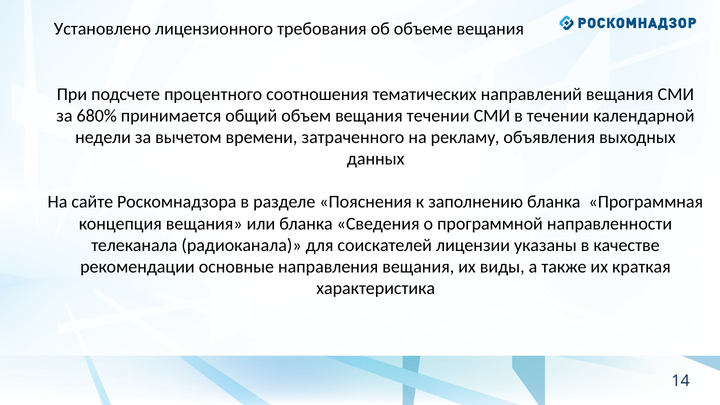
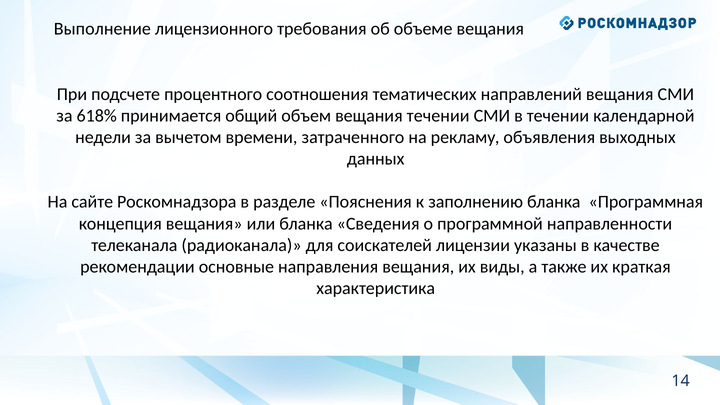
Установлено: Установлено -> Выполнение
680%: 680% -> 618%
